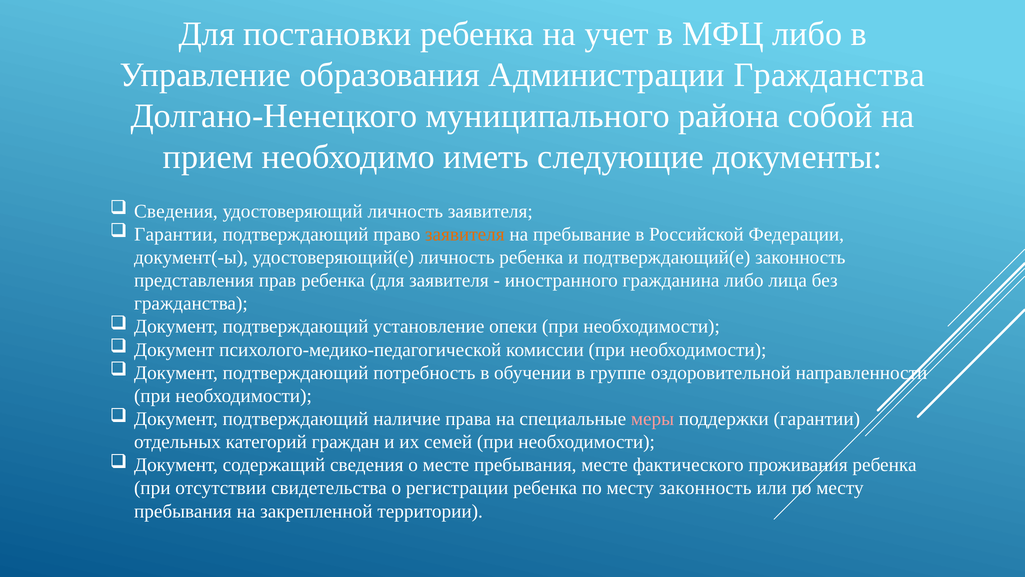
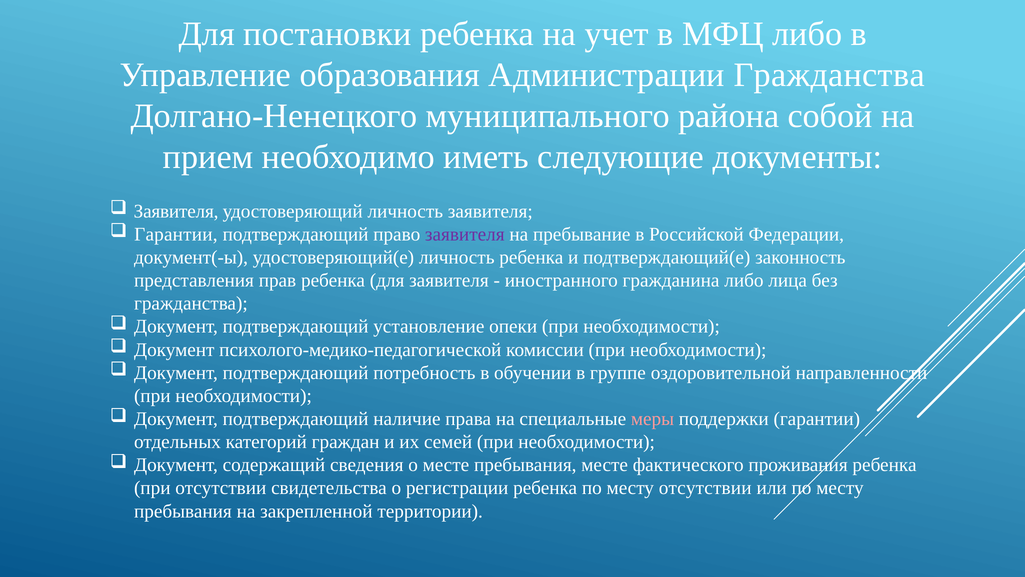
Сведения at (176, 211): Сведения -> Заявителя
заявителя at (465, 234) colour: orange -> purple
месту законность: законность -> отсутствии
